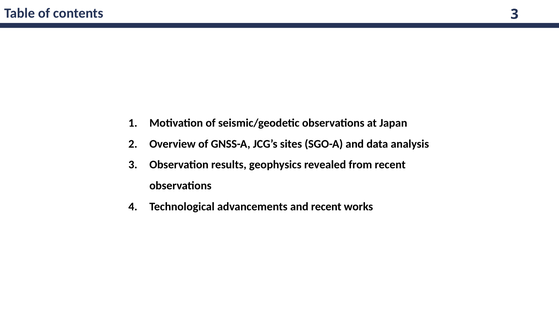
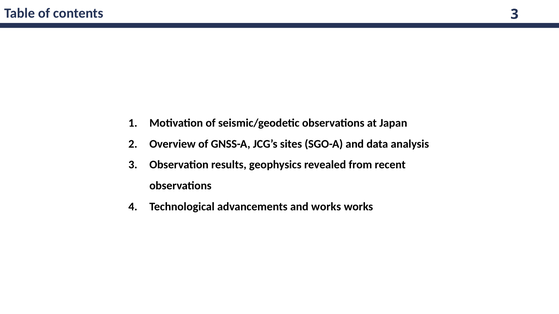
and recent: recent -> works
